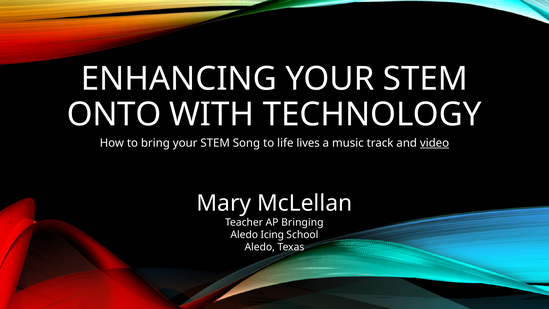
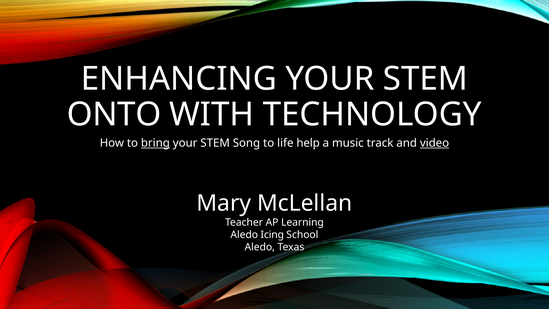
bring underline: none -> present
lives: lives -> help
Bringing: Bringing -> Learning
